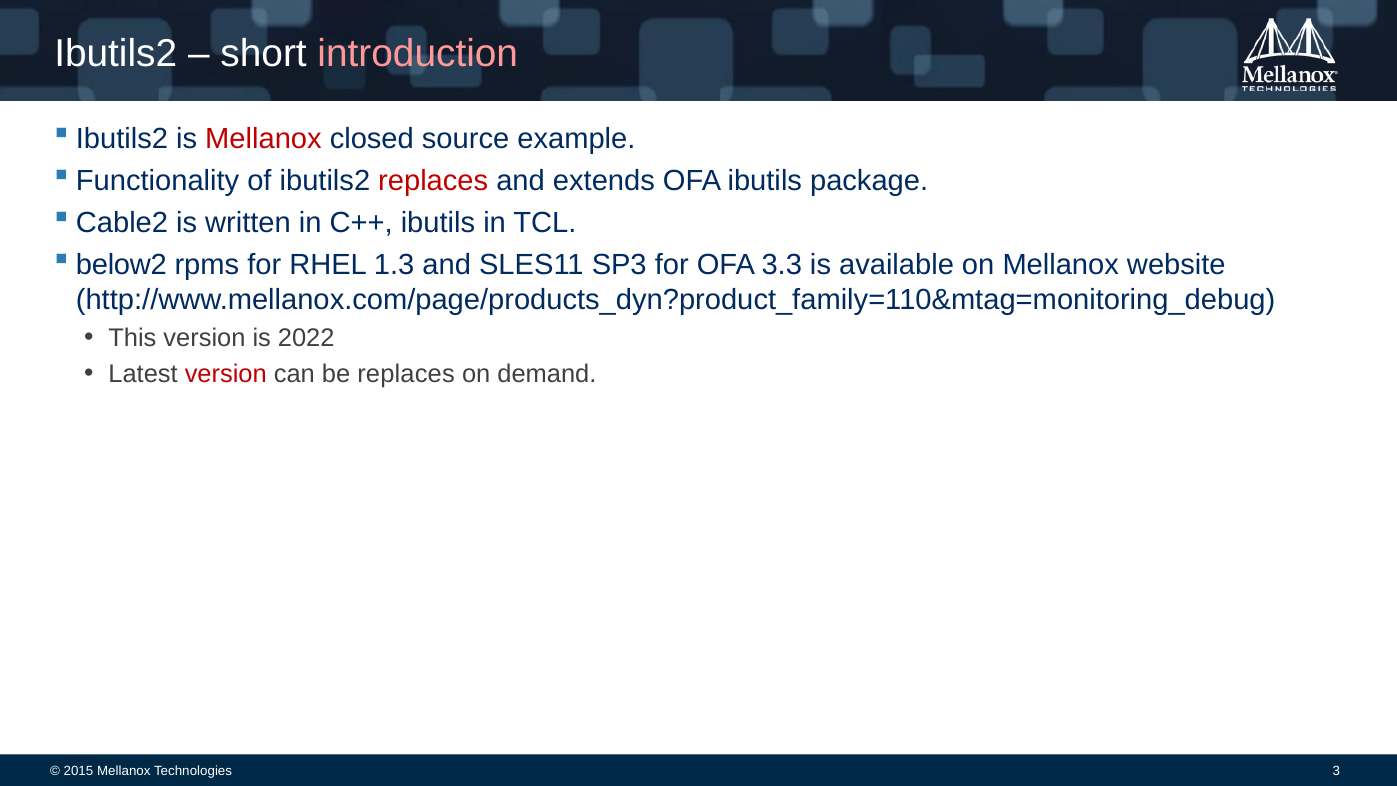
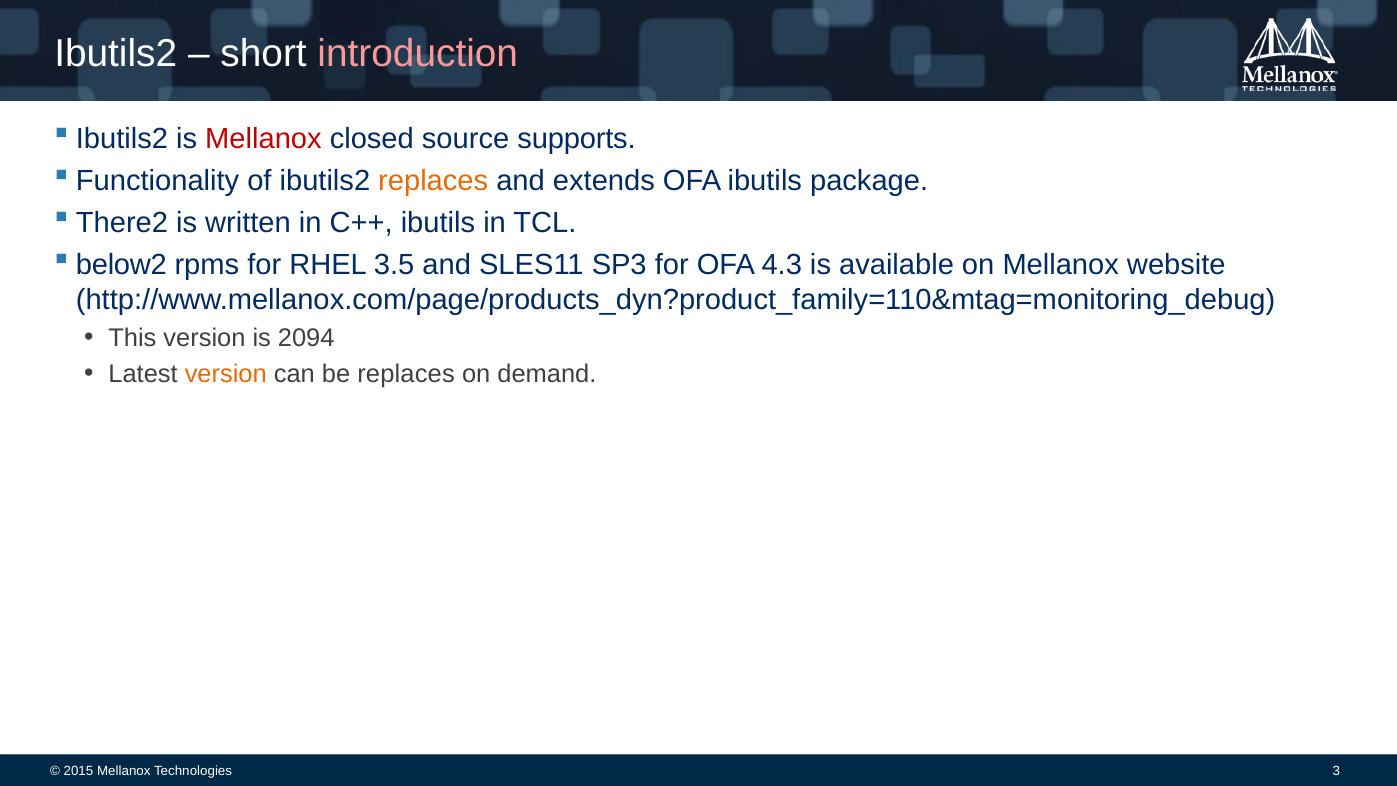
example: example -> supports
replaces at (433, 181) colour: red -> orange
Cable2: Cable2 -> There2
1.3: 1.3 -> 3.5
3.3: 3.3 -> 4.3
2022: 2022 -> 2094
version at (226, 374) colour: red -> orange
